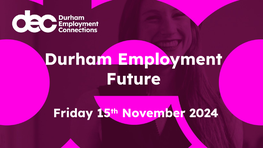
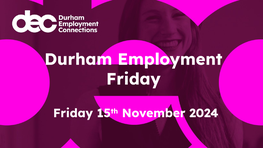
Future at (133, 79): Future -> Friday
